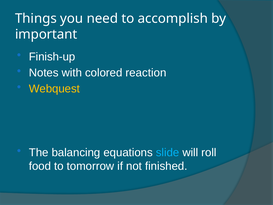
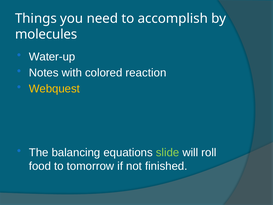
important: important -> molecules
Finish-up: Finish-up -> Water-up
slide colour: light blue -> light green
